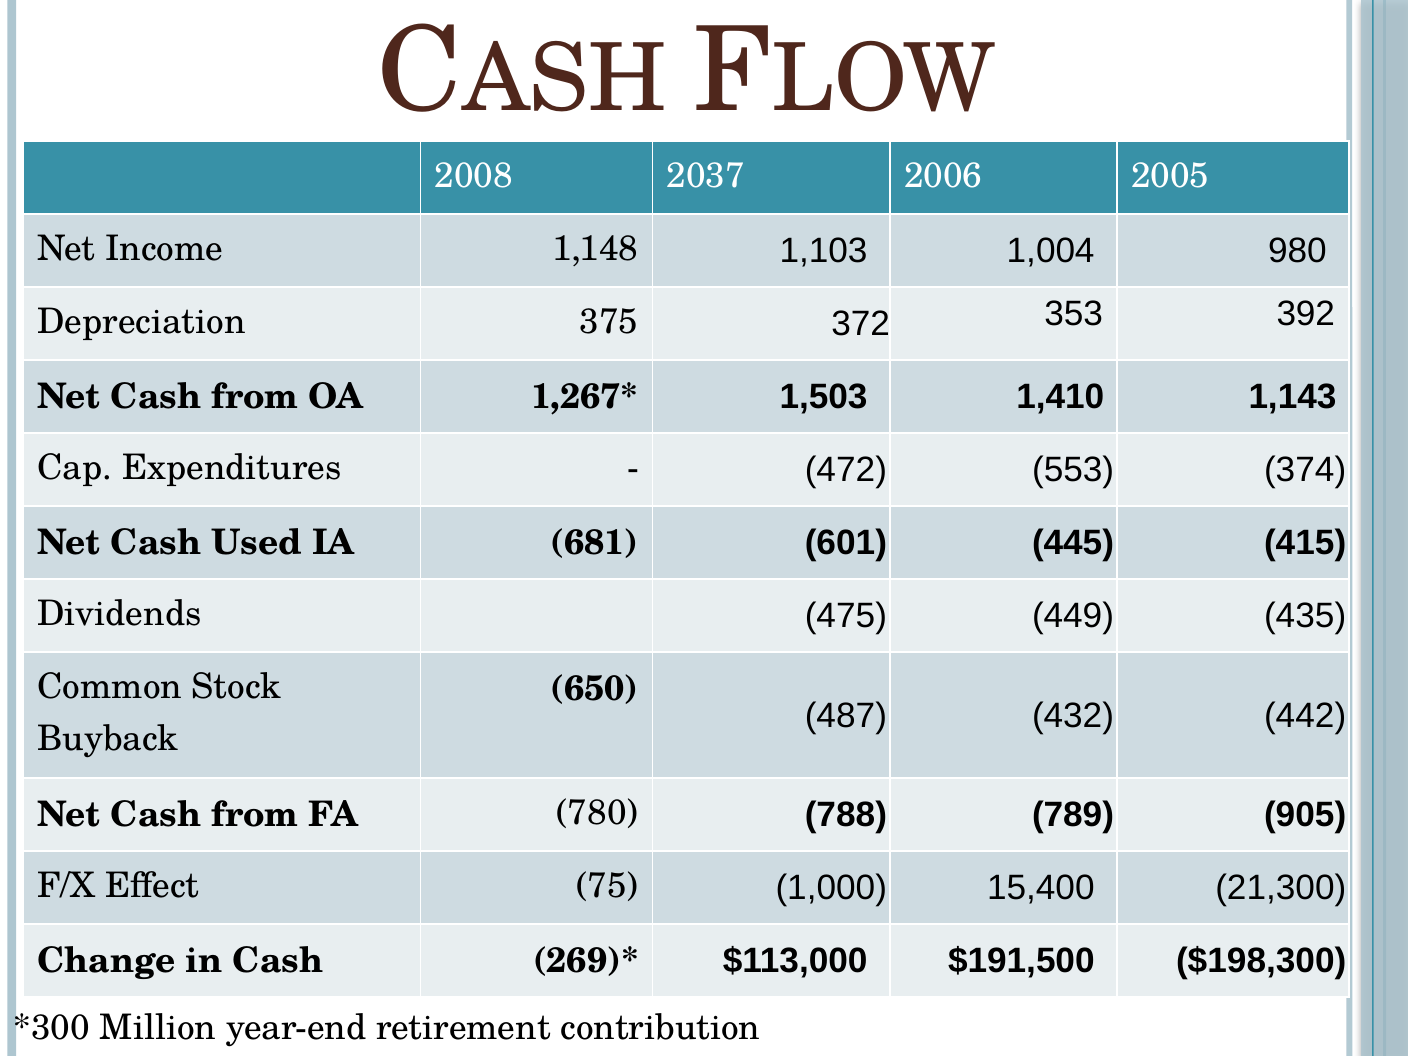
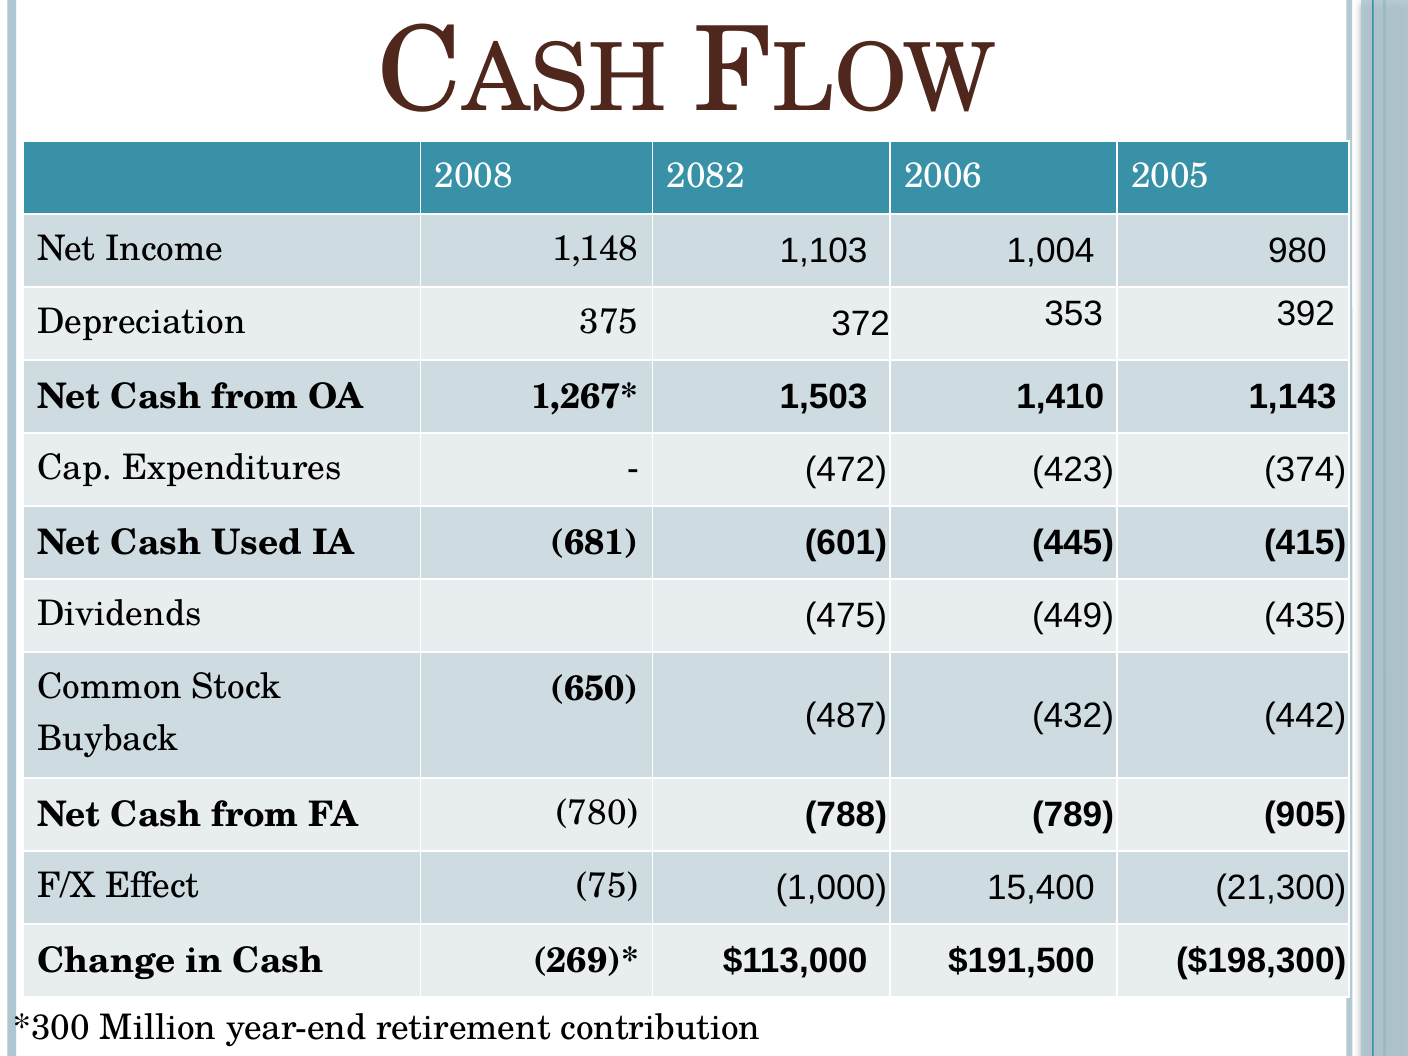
2037: 2037 -> 2082
553: 553 -> 423
